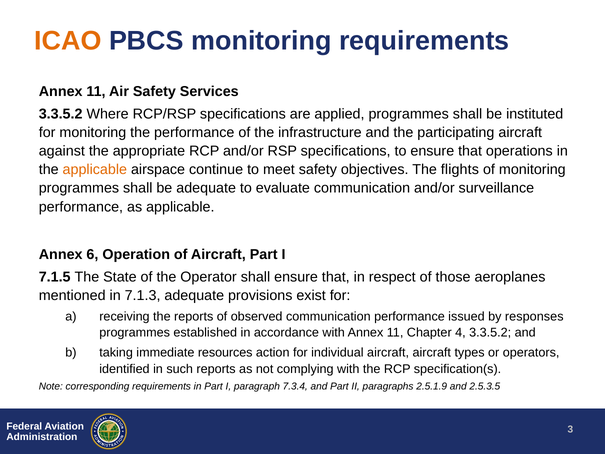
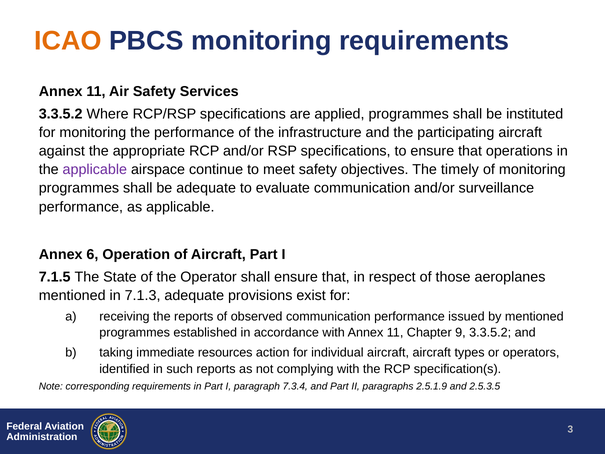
applicable at (95, 170) colour: orange -> purple
flights: flights -> timely
by responses: responses -> mentioned
4: 4 -> 9
